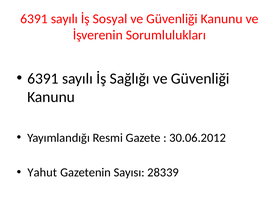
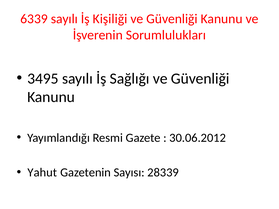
6391 at (34, 19): 6391 -> 6339
Sosyal: Sosyal -> Kişiliği
6391 at (43, 79): 6391 -> 3495
